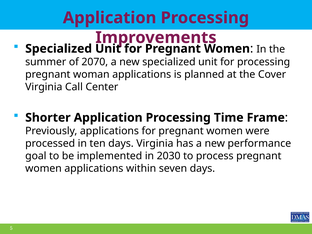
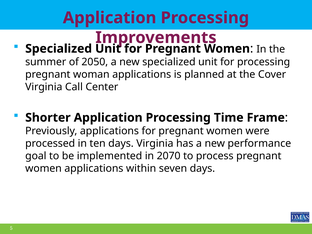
2070: 2070 -> 2050
2030: 2030 -> 2070
